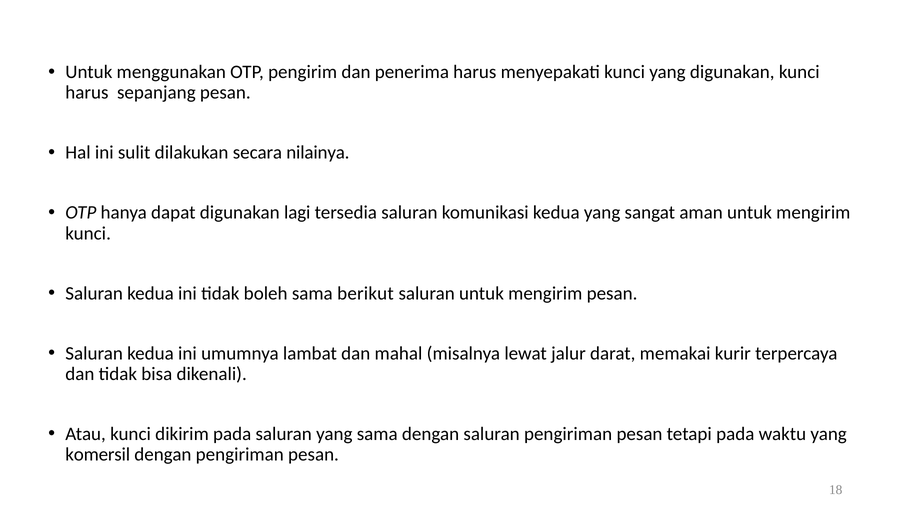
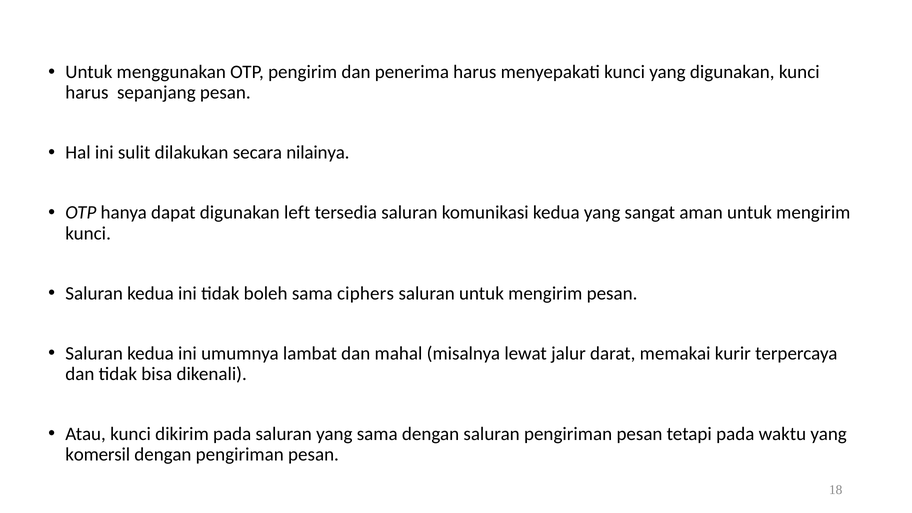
lagi: lagi -> left
berikut: berikut -> ciphers
